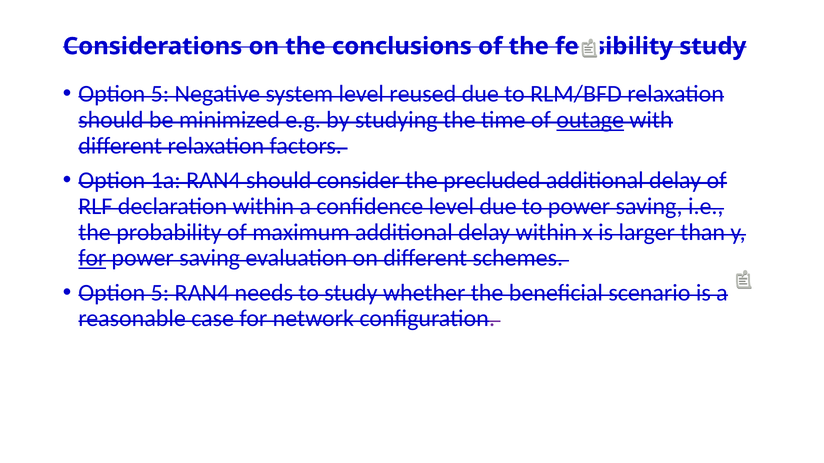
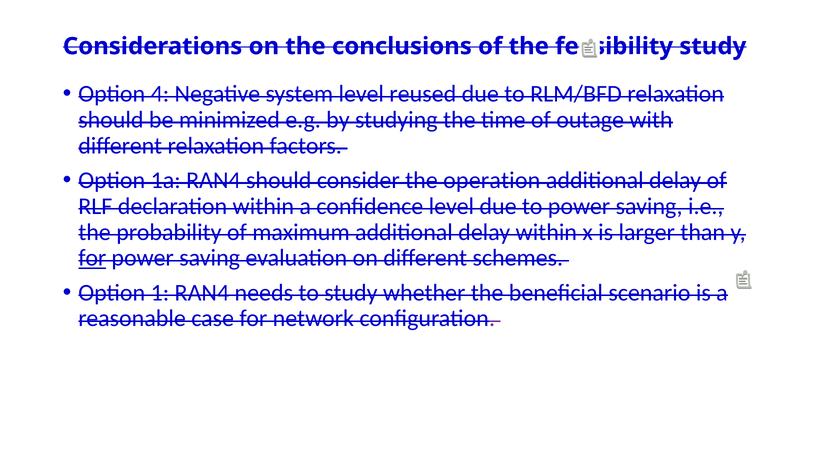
5 at (160, 94): 5 -> 4
outage underline: present -> none
precluded: precluded -> operation
5 at (160, 293): 5 -> 1
